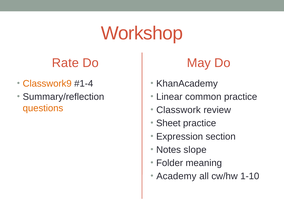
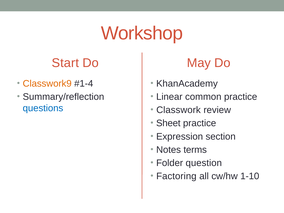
Rate: Rate -> Start
questions colour: orange -> blue
slope: slope -> terms
meaning: meaning -> question
Academy: Academy -> Factoring
